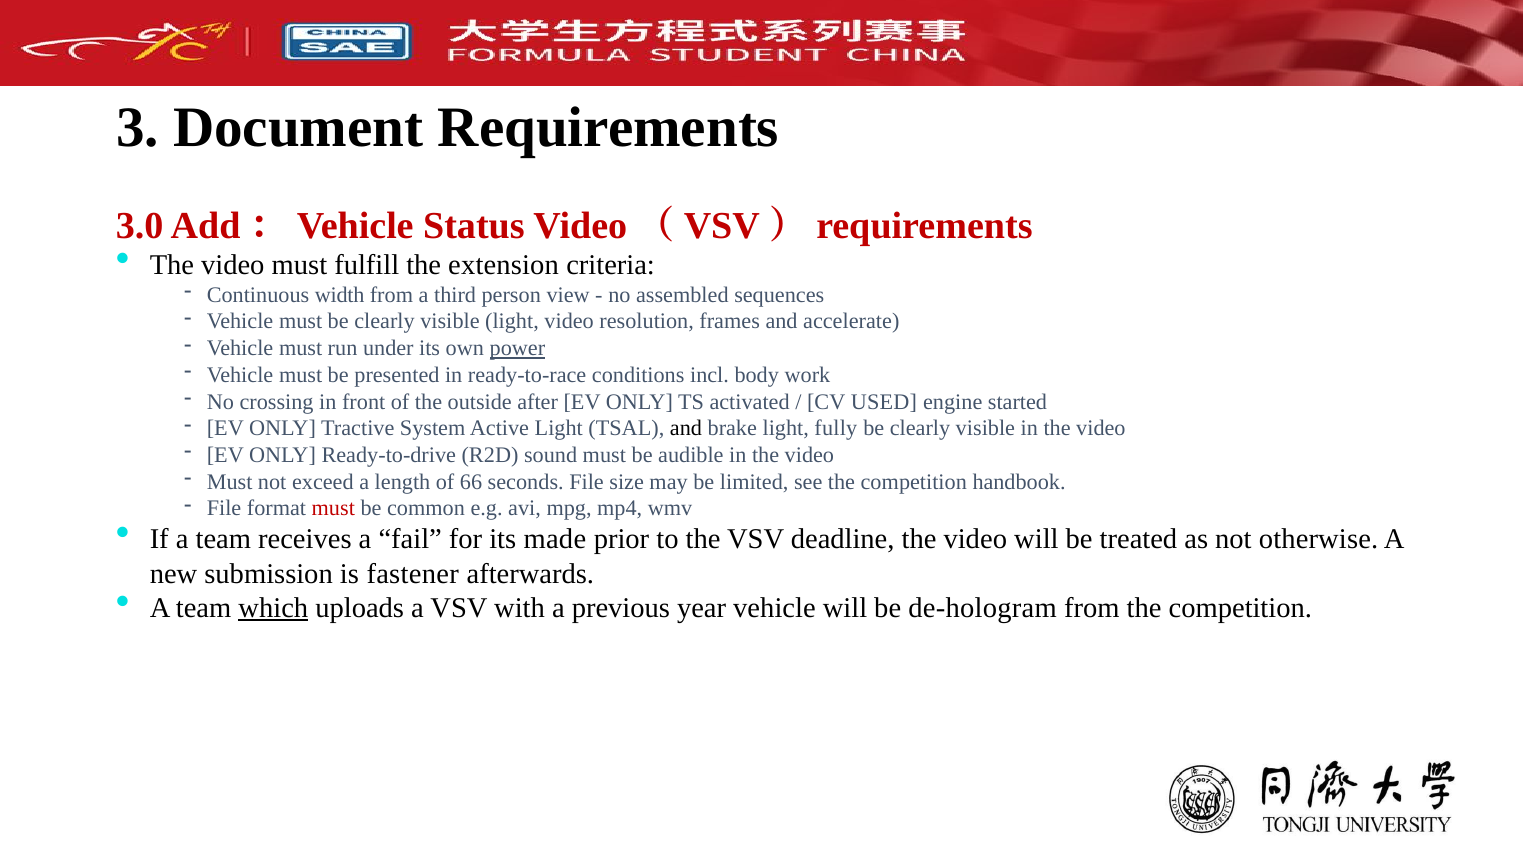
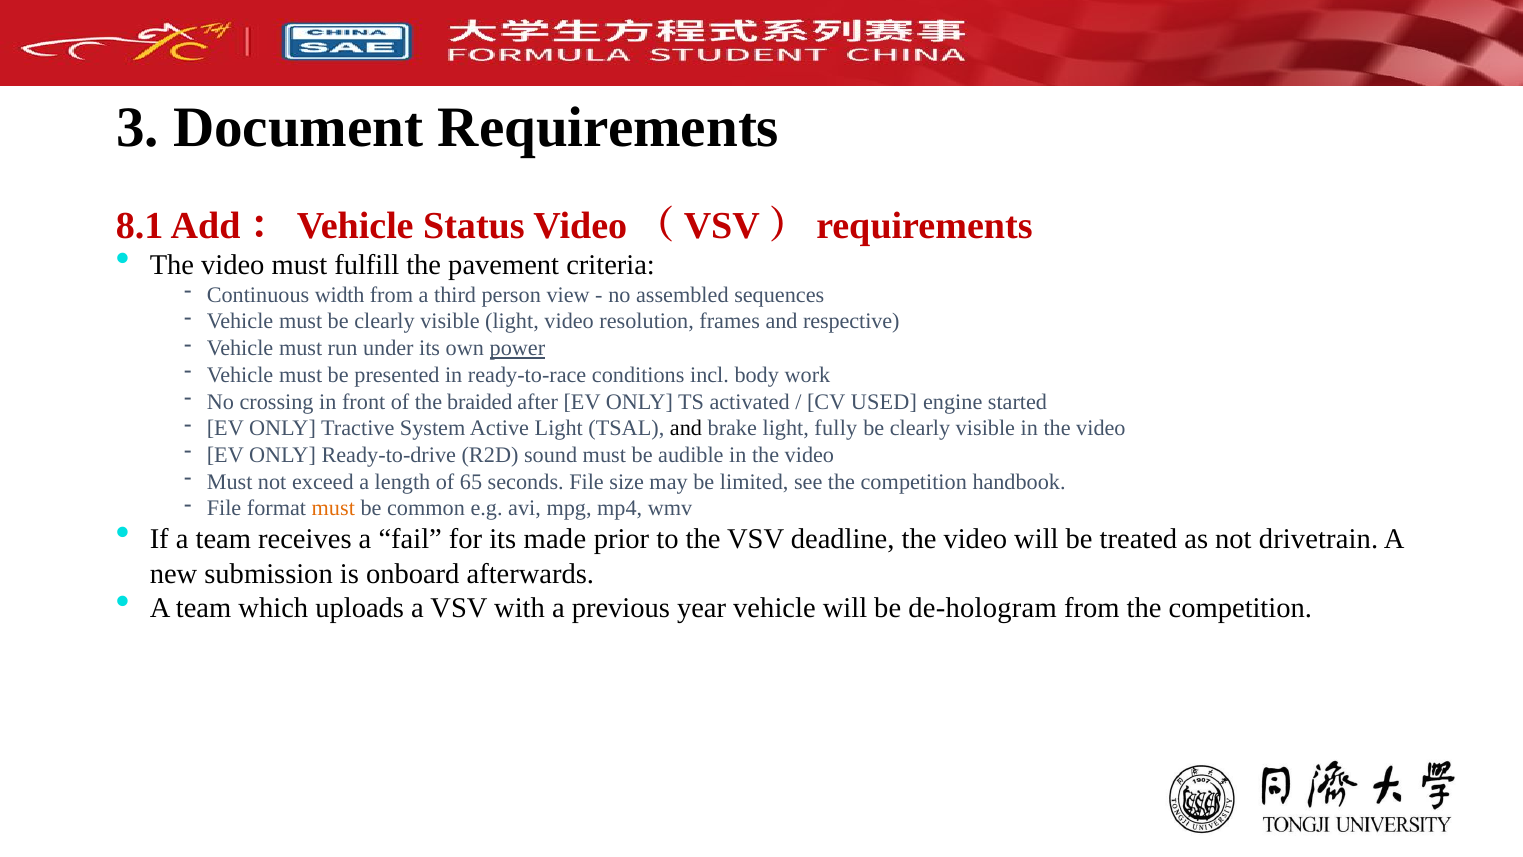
3.0: 3.0 -> 8.1
extension: extension -> pavement
accelerate: accelerate -> respective
outside: outside -> braided
66: 66 -> 65
must at (333, 508) colour: red -> orange
otherwise: otherwise -> drivetrain
fastener: fastener -> onboard
which underline: present -> none
